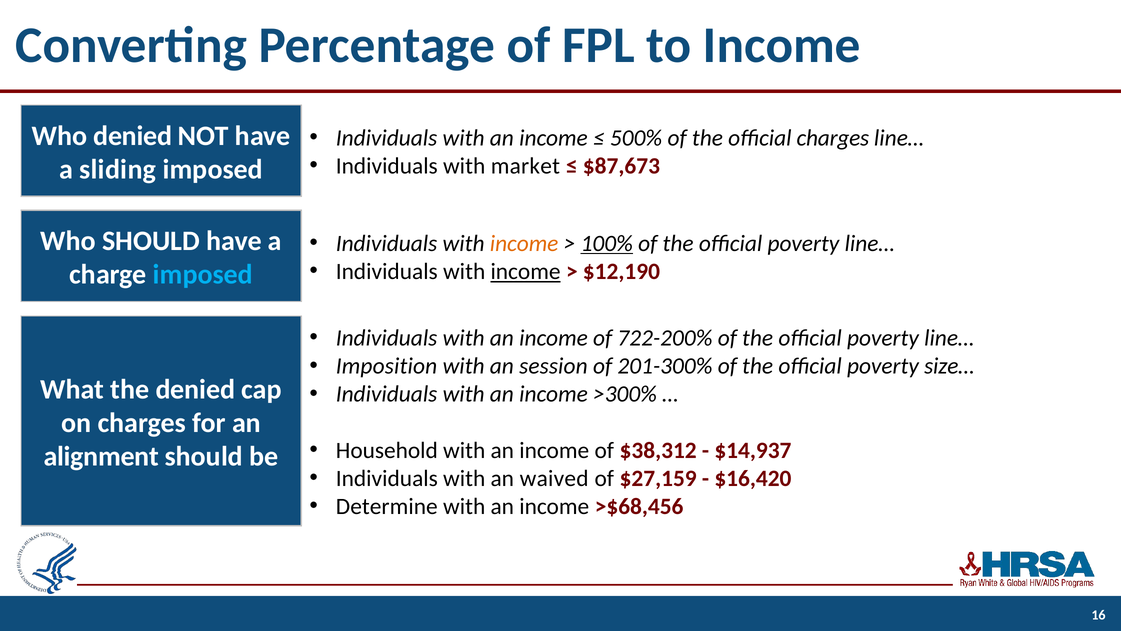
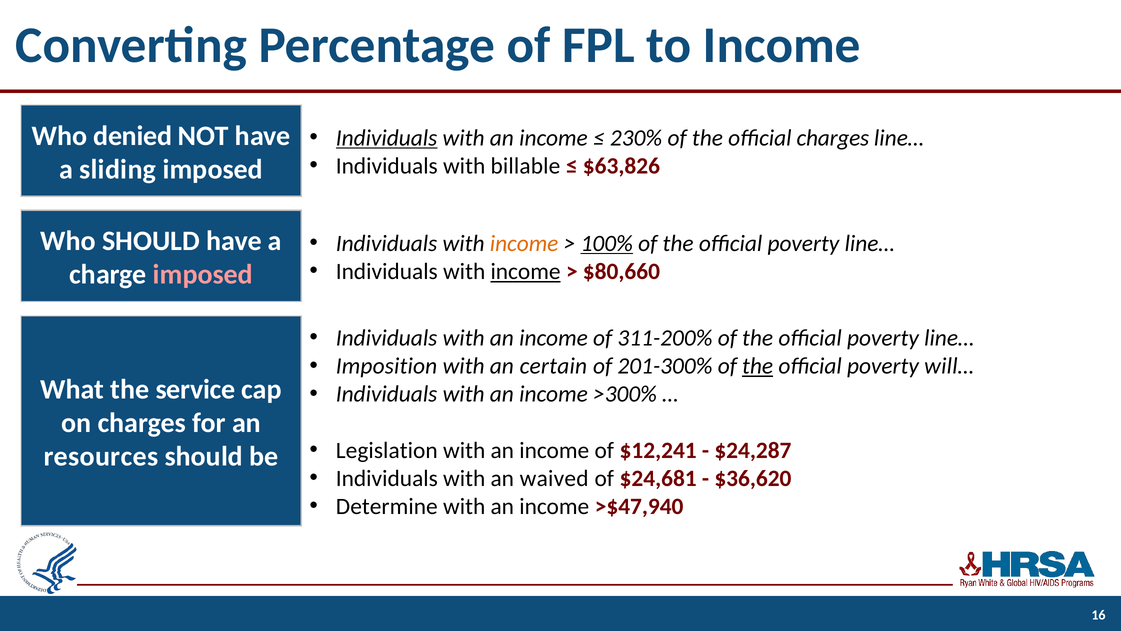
Individuals at (387, 138) underline: none -> present
500%: 500% -> 230%
market: market -> billable
$87,673: $87,673 -> $63,826
$12,190: $12,190 -> $80,660
imposed at (203, 274) colour: light blue -> pink
722-200%: 722-200% -> 311-200%
session: session -> certain
the at (758, 366) underline: none -> present
size…: size… -> will…
the denied: denied -> service
Household: Household -> Legislation
$38,312: $38,312 -> $12,241
$14,937: $14,937 -> $24,287
alignment: alignment -> resources
$27,159: $27,159 -> $24,681
$16,420: $16,420 -> $36,620
>$68,456: >$68,456 -> >$47,940
